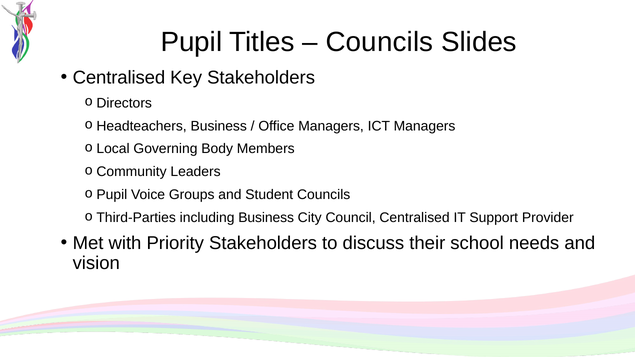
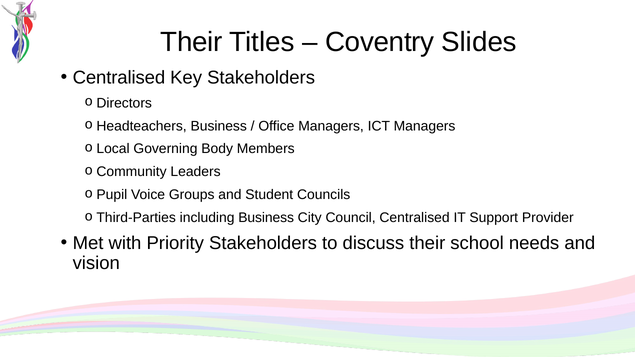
Pupil at (191, 42): Pupil -> Their
Councils at (379, 42): Councils -> Coventry
